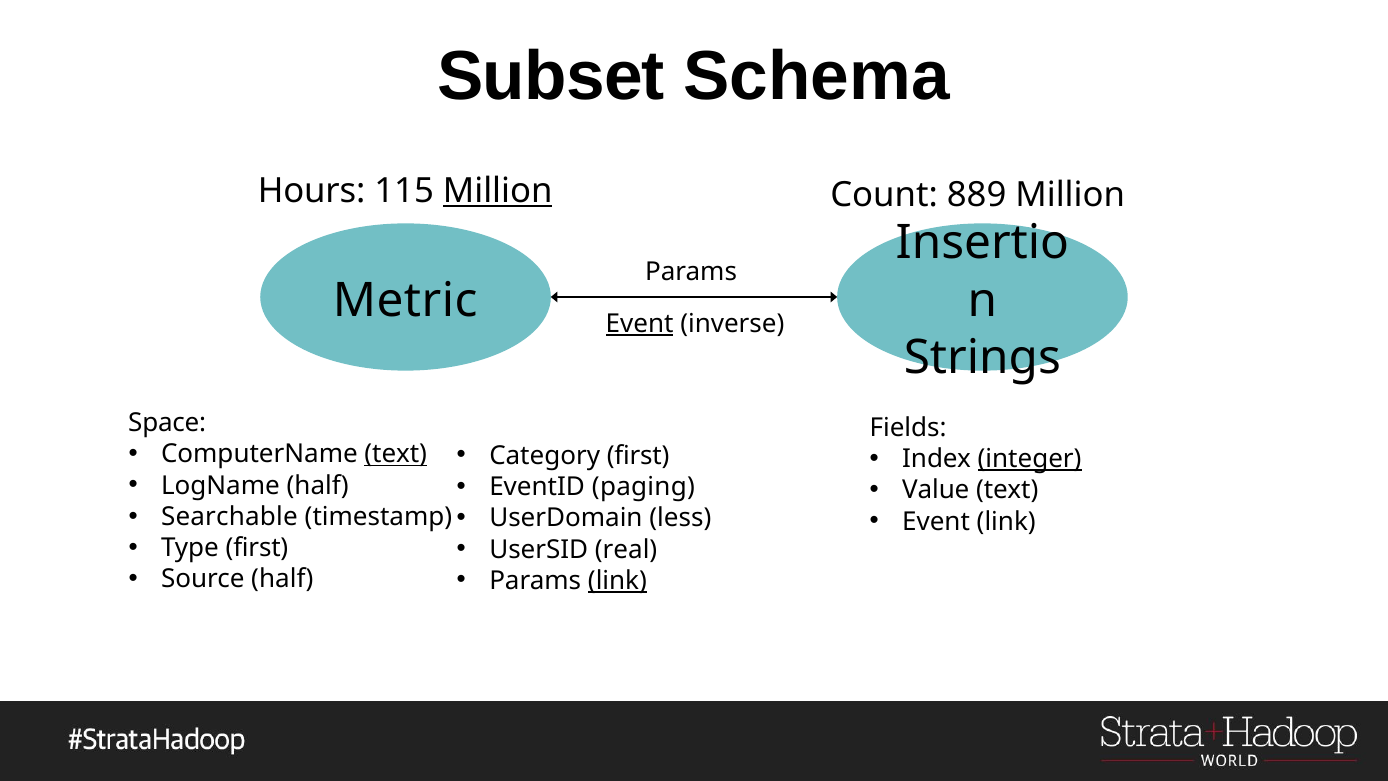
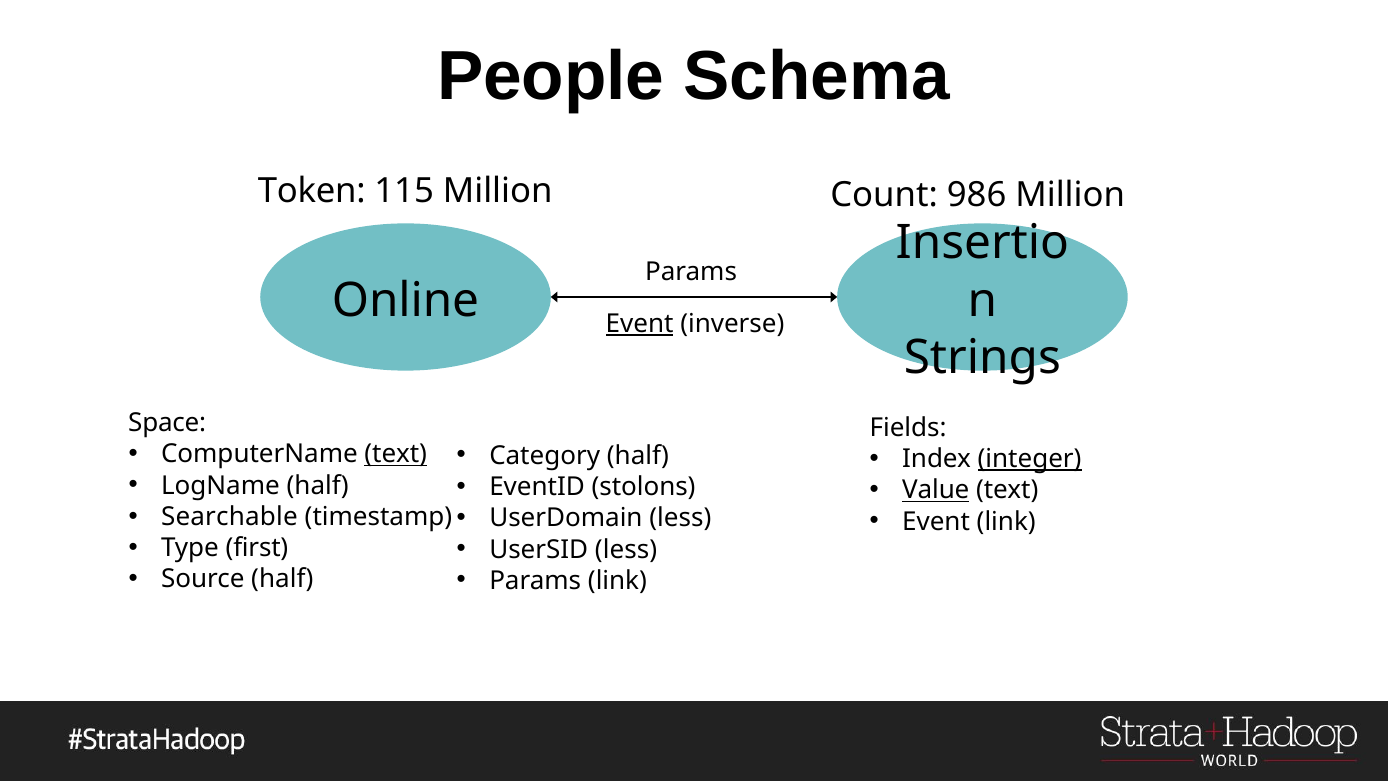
Subset: Subset -> People
Hours: Hours -> Token
Million at (498, 191) underline: present -> none
889: 889 -> 986
Metric: Metric -> Online
Category first: first -> half
paging: paging -> stolons
Value underline: none -> present
UserSID real: real -> less
link at (617, 581) underline: present -> none
